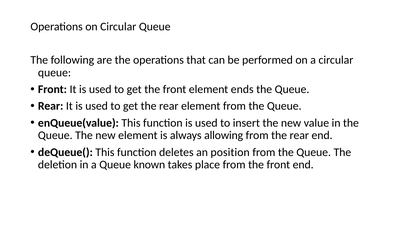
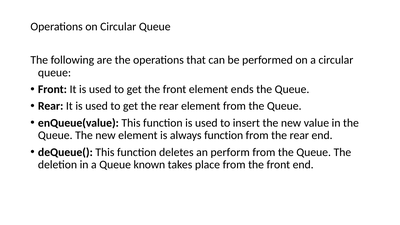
always allowing: allowing -> function
position: position -> perform
